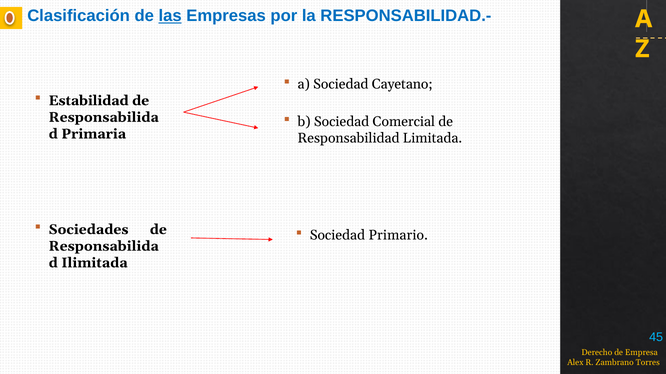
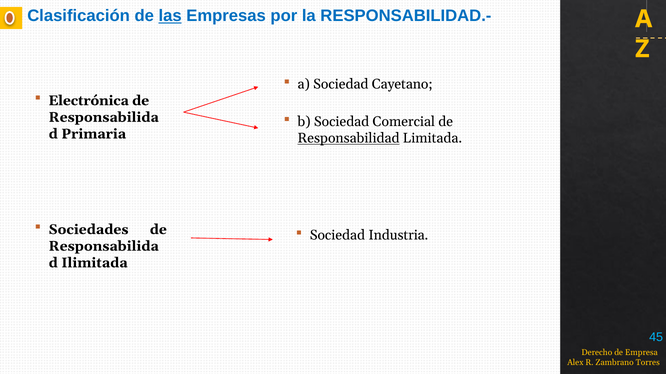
Estabilidad: Estabilidad -> Electrónica
Responsabilidad underline: none -> present
Primario: Primario -> Industria
